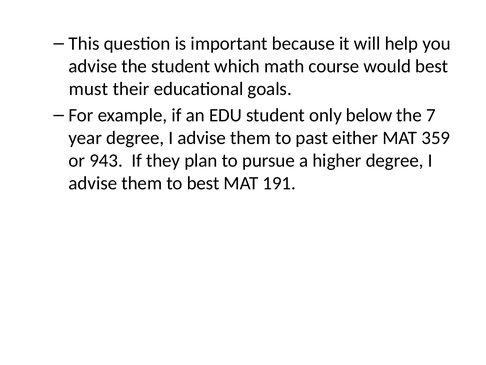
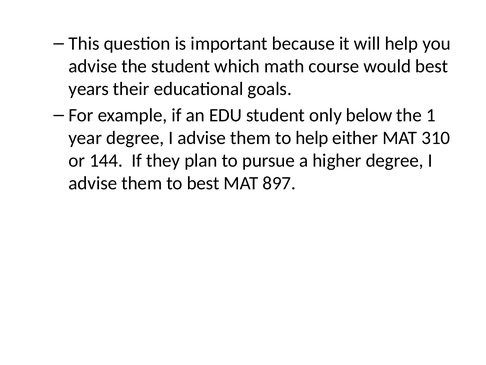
must: must -> years
7: 7 -> 1
to past: past -> help
359: 359 -> 310
943: 943 -> 144
191: 191 -> 897
